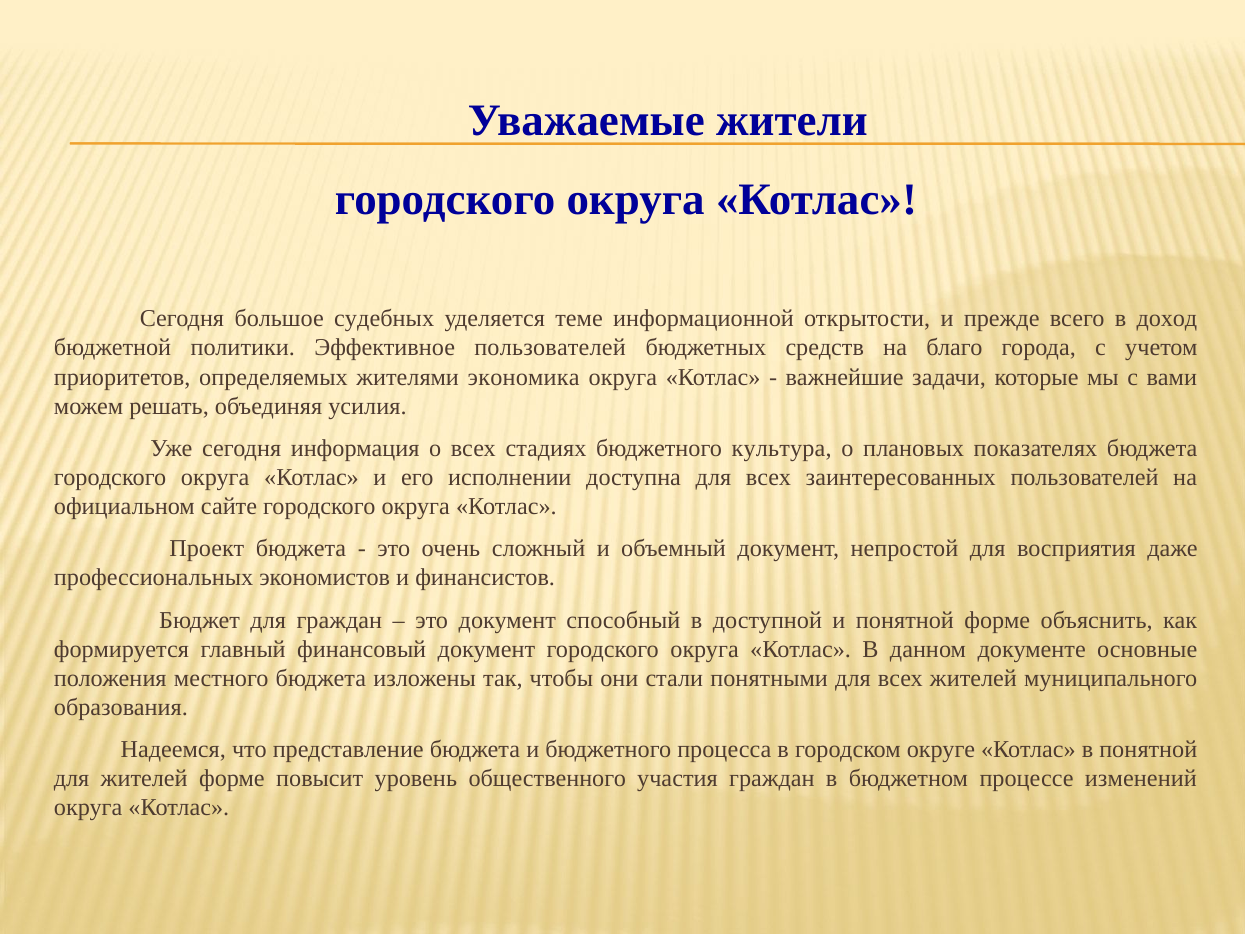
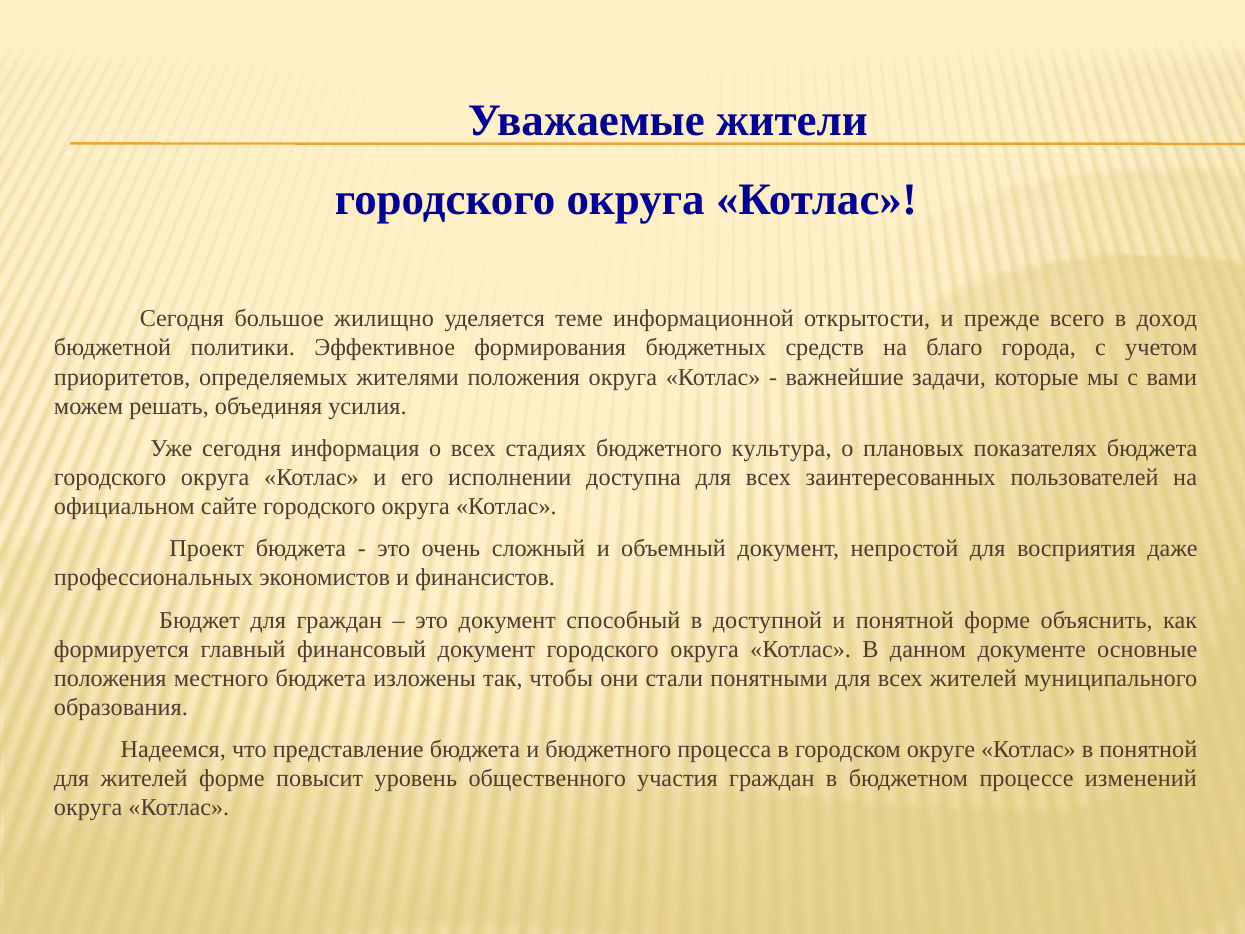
судебных: судебных -> жилищно
Эффективное пользователей: пользователей -> формирования
жителями экономика: экономика -> положения
